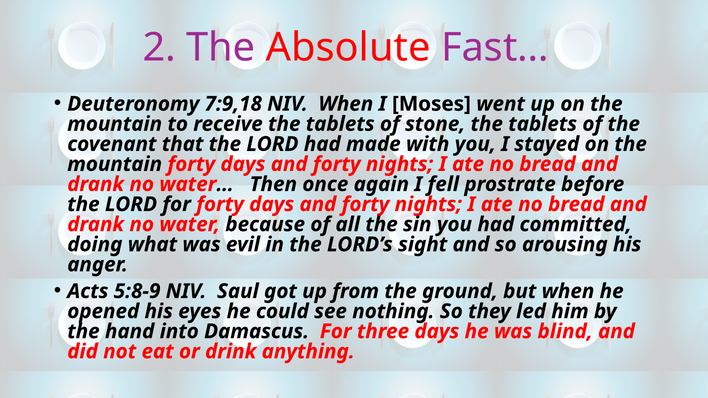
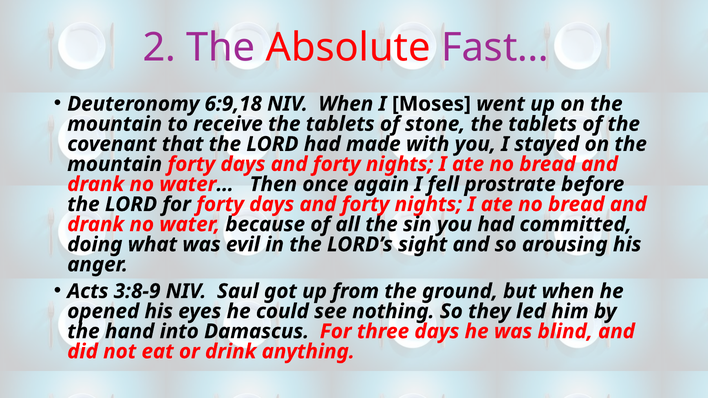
7:9,18: 7:9,18 -> 6:9,18
5:8-9: 5:8-9 -> 3:8-9
